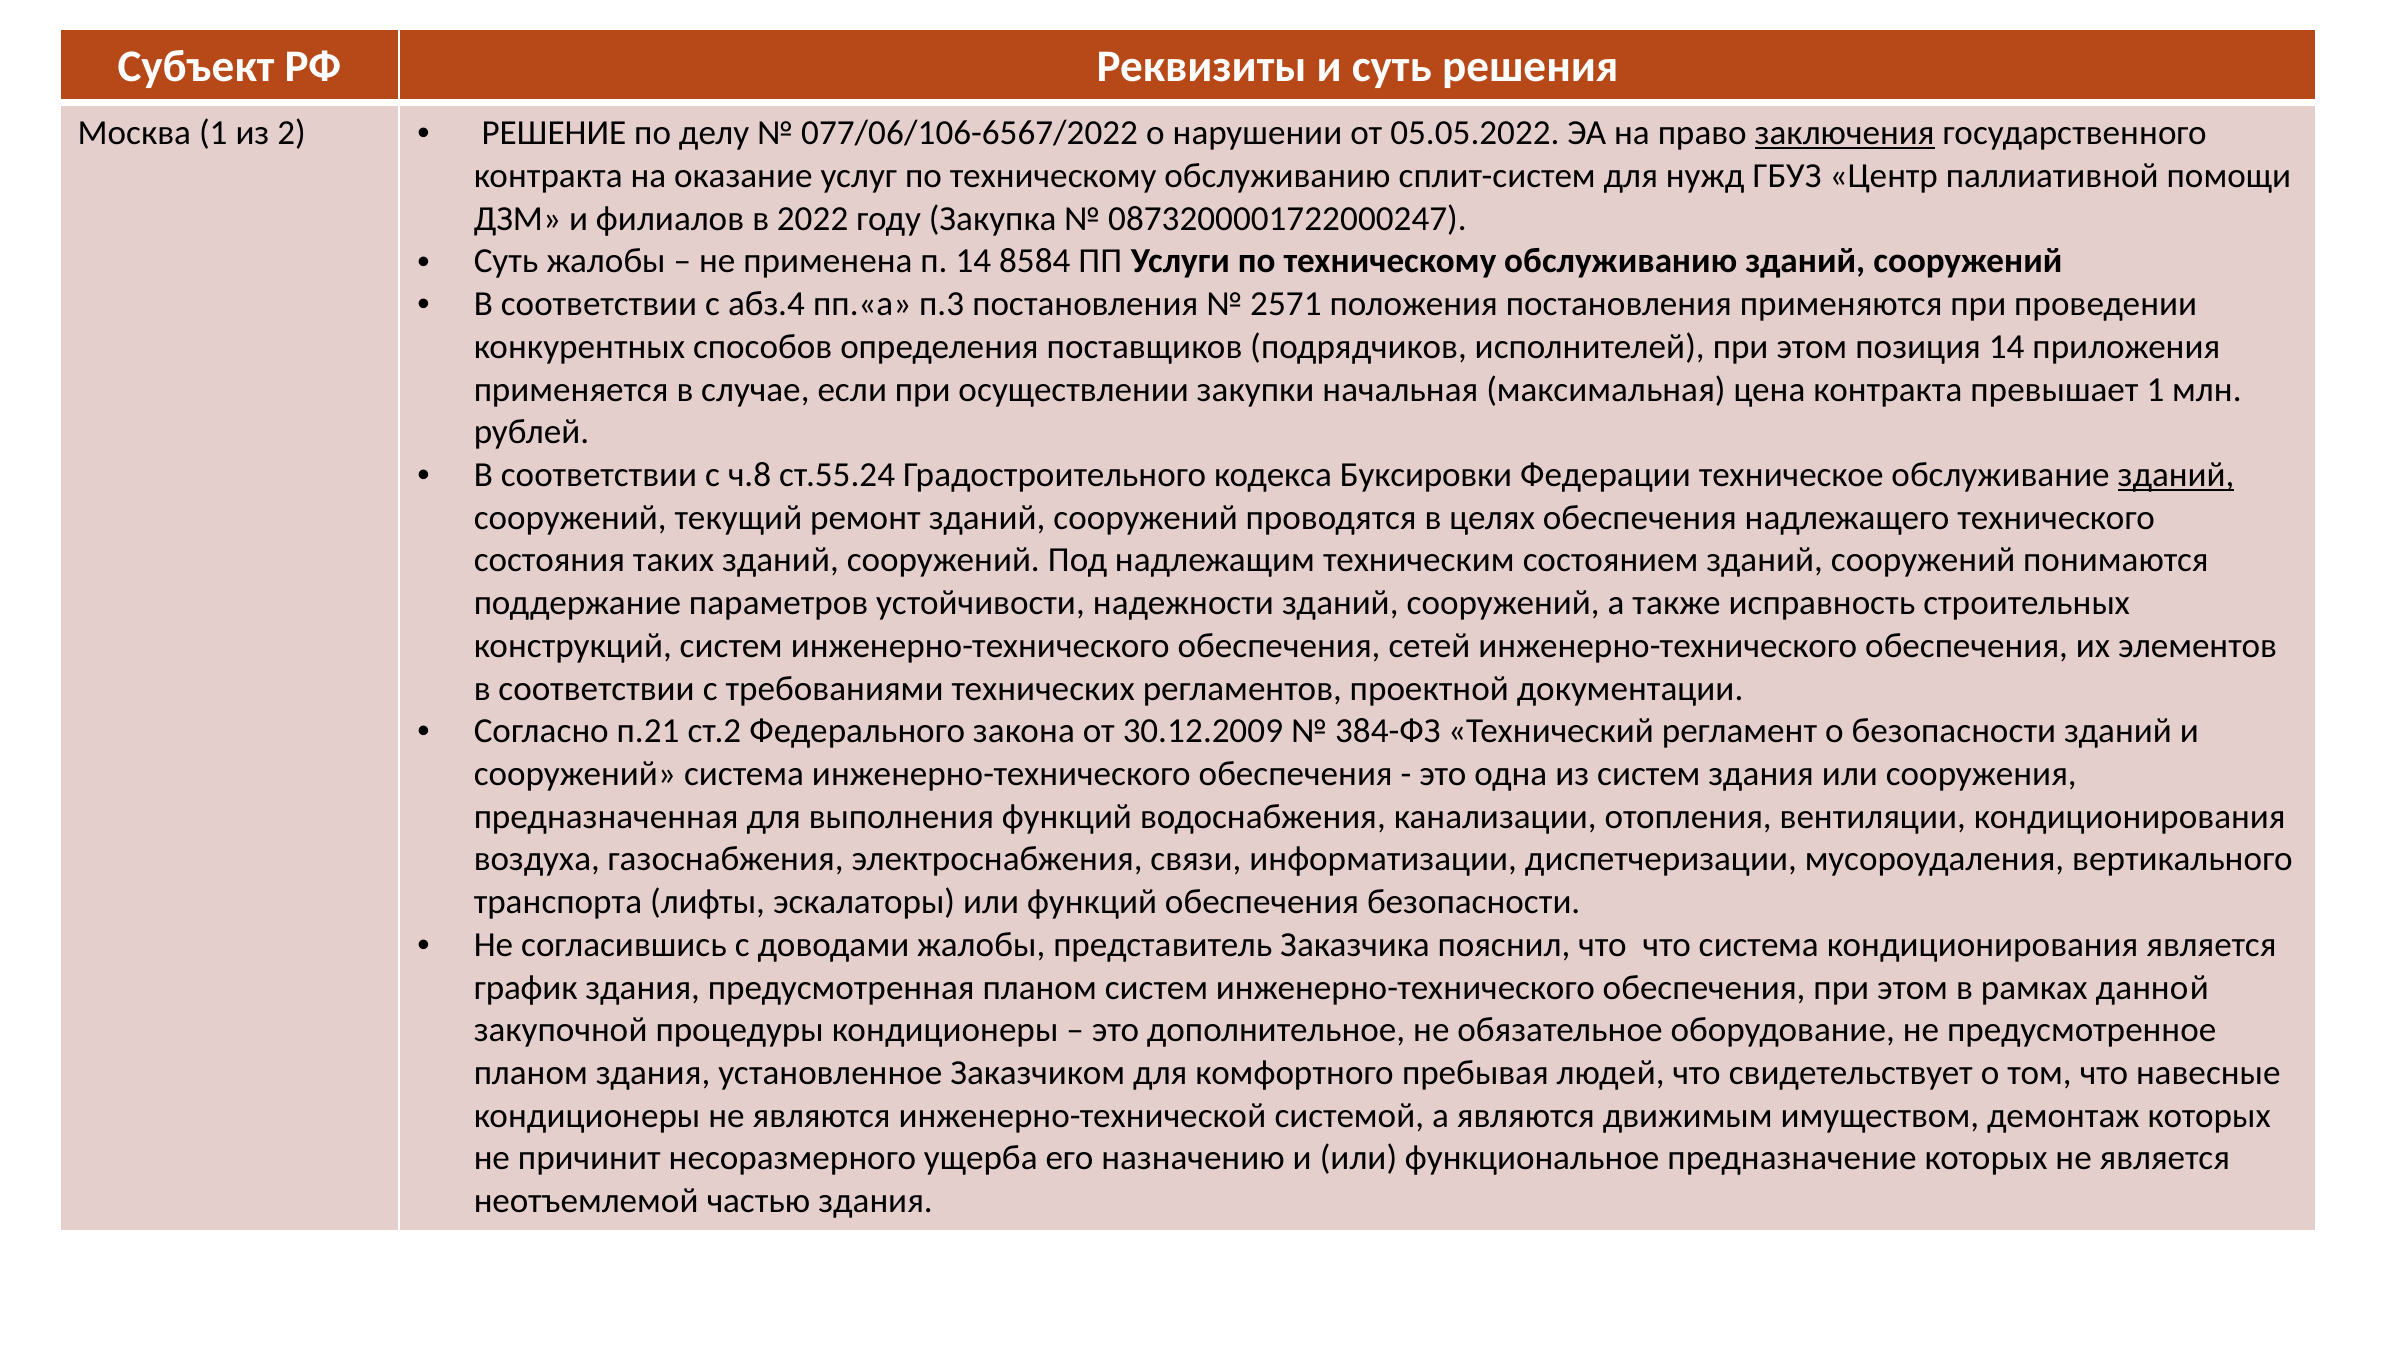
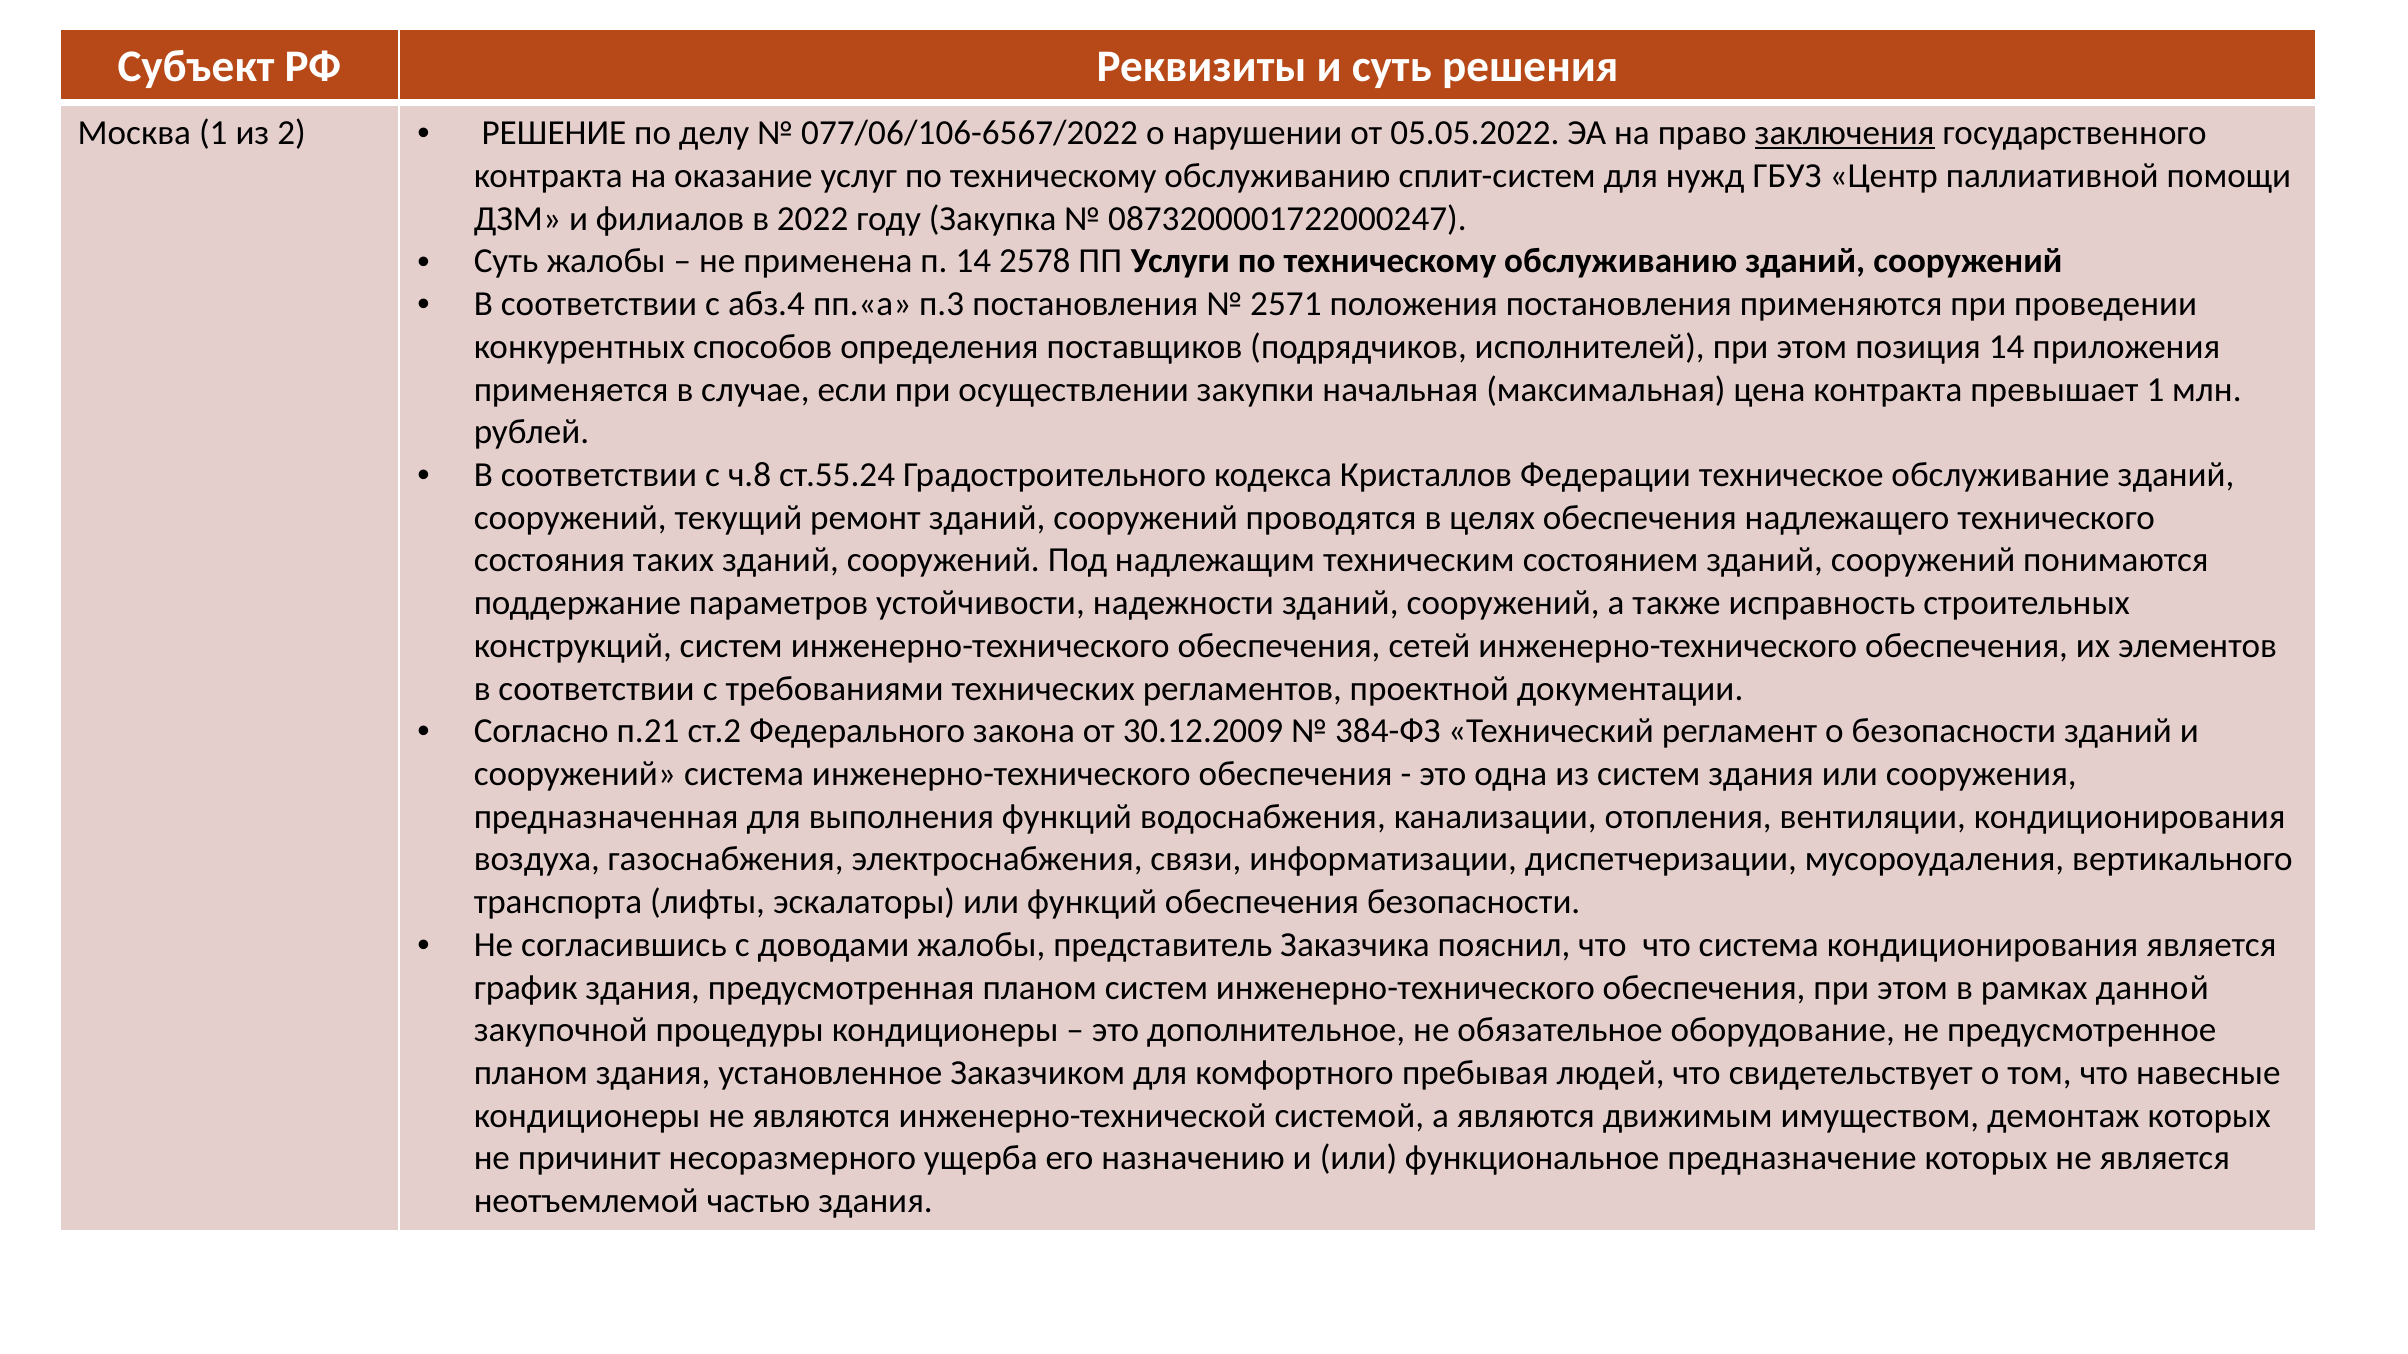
8584: 8584 -> 2578
Буксировки: Буксировки -> Кристаллов
зданий at (2176, 475) underline: present -> none
